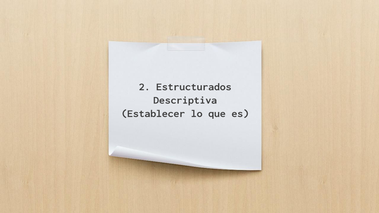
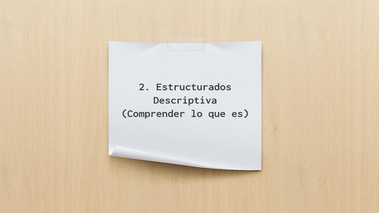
Establecer: Establecer -> Comprender
